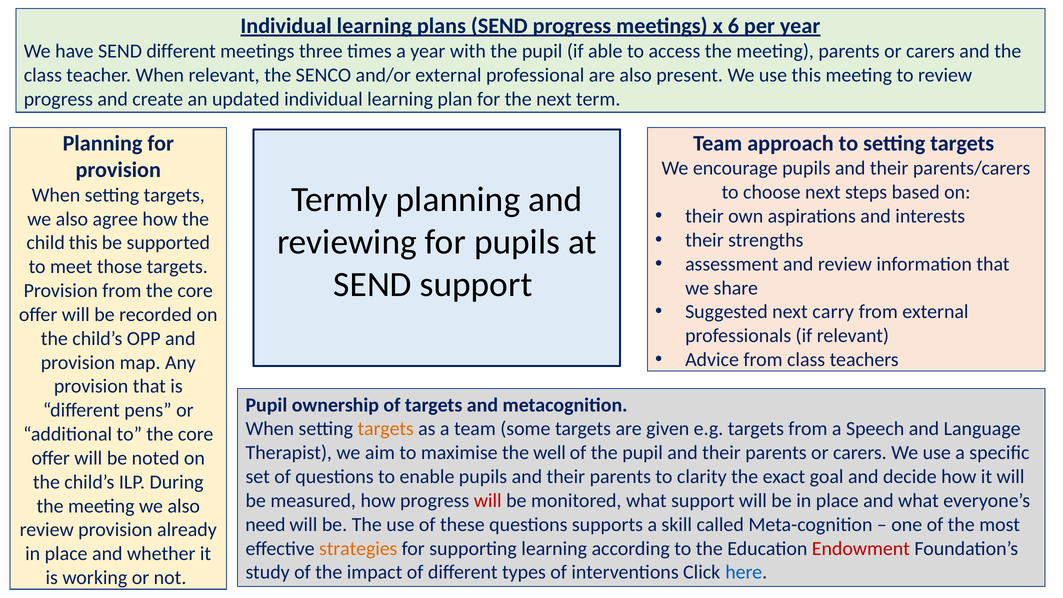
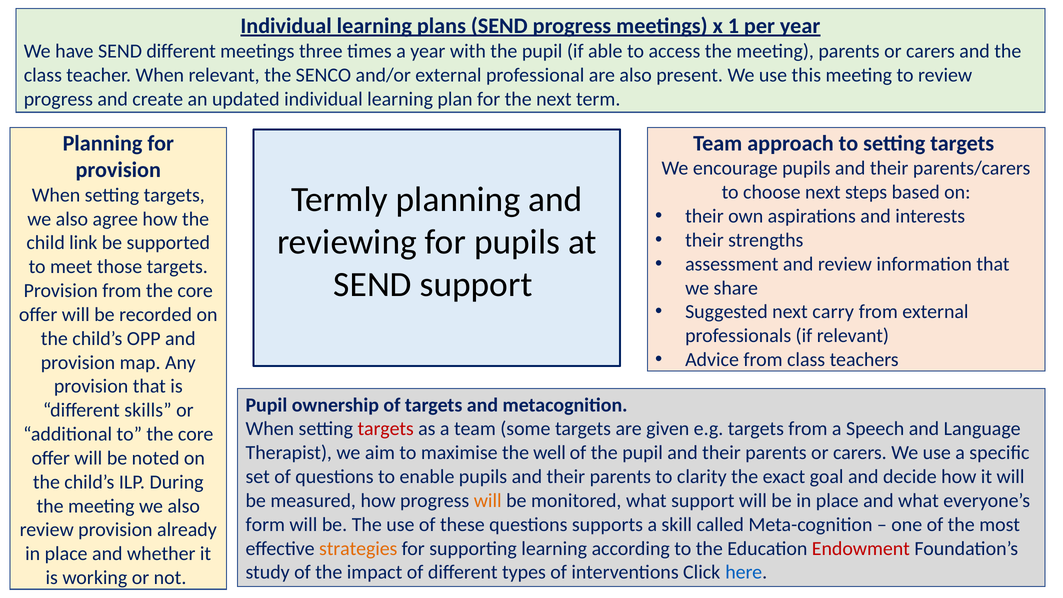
6: 6 -> 1
child this: this -> link
pens: pens -> skills
targets at (386, 429) colour: orange -> red
will at (488, 501) colour: red -> orange
need: need -> form
